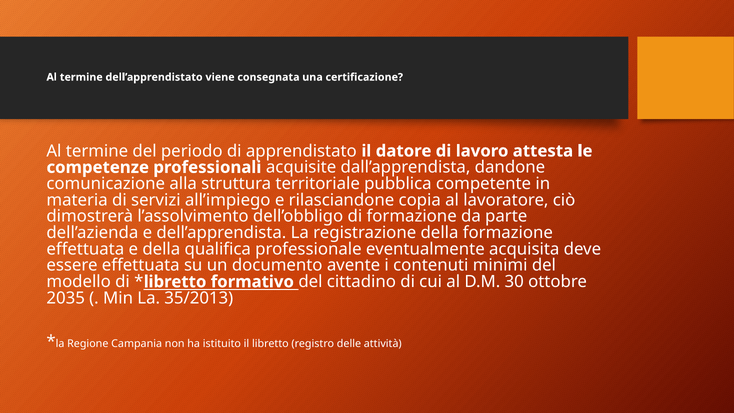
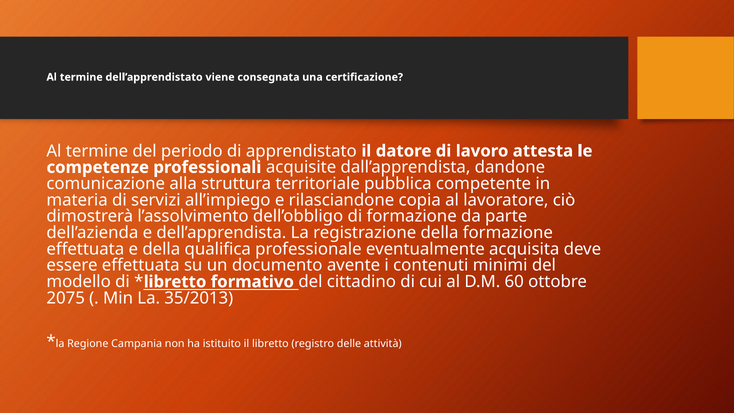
30: 30 -> 60
2035: 2035 -> 2075
